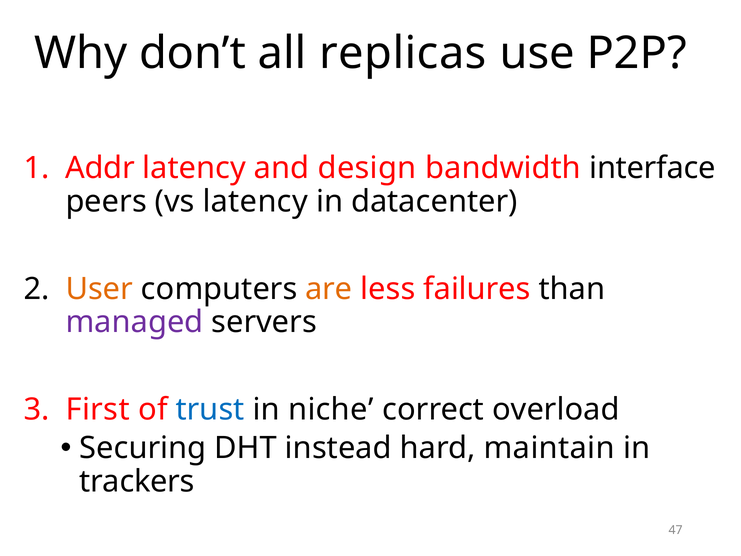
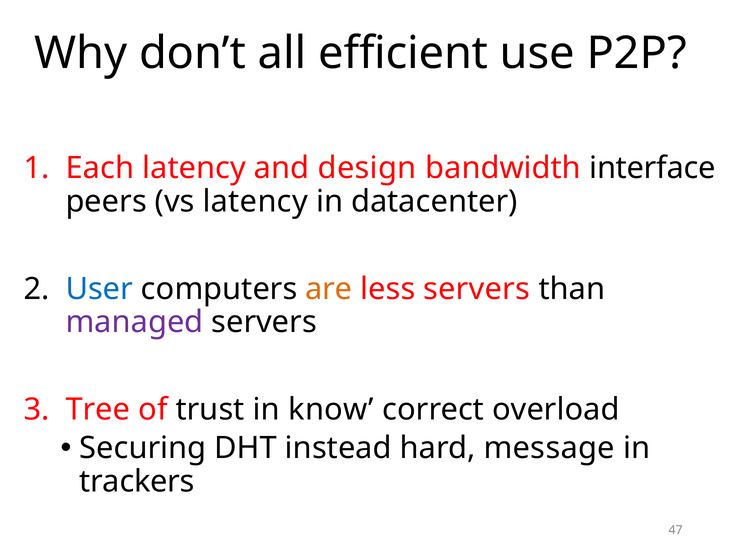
replicas: replicas -> efficient
Addr: Addr -> Each
User colour: orange -> blue
less failures: failures -> servers
First: First -> Tree
trust colour: blue -> black
niche: niche -> know
maintain: maintain -> message
